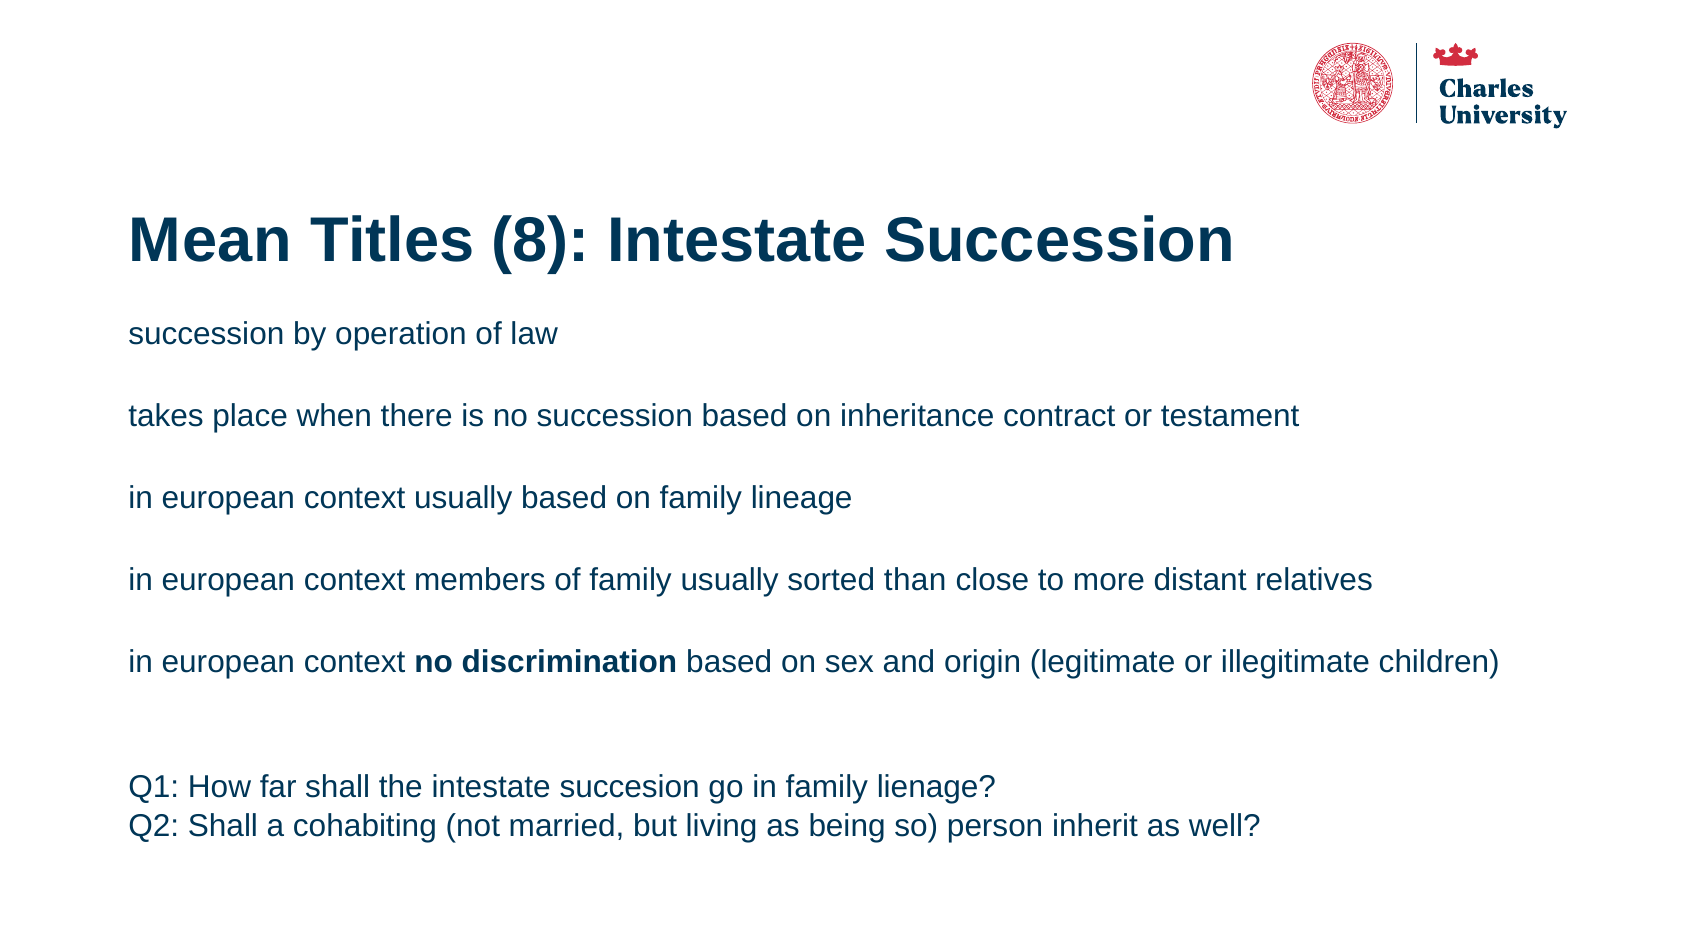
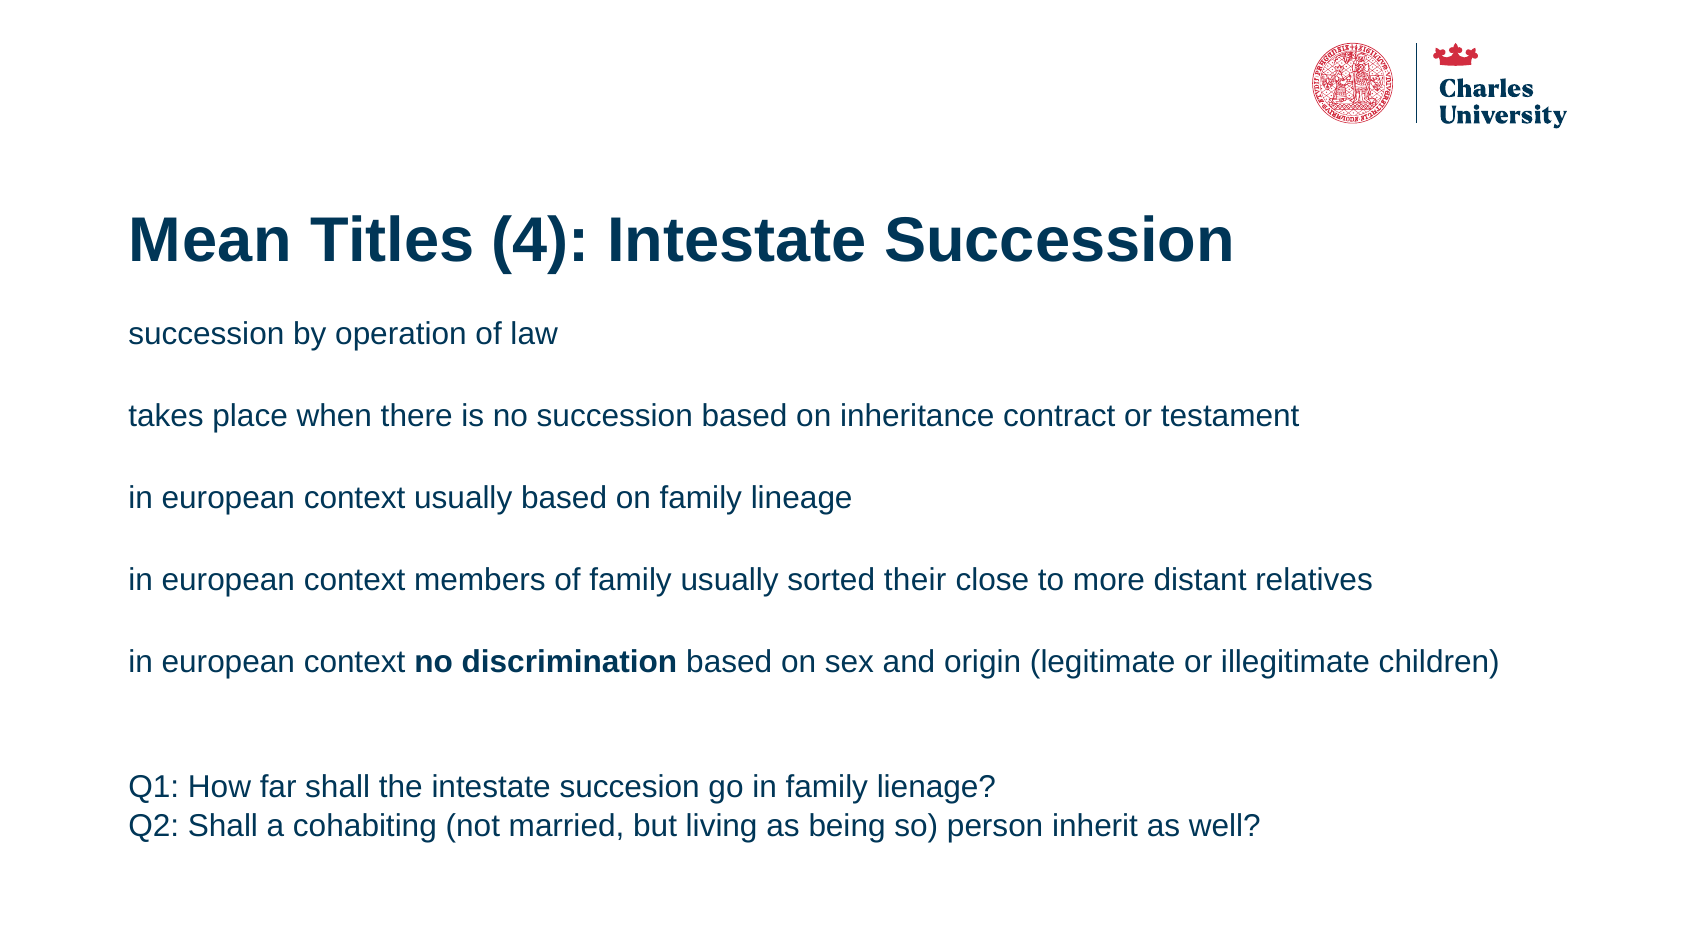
8: 8 -> 4
than: than -> their
